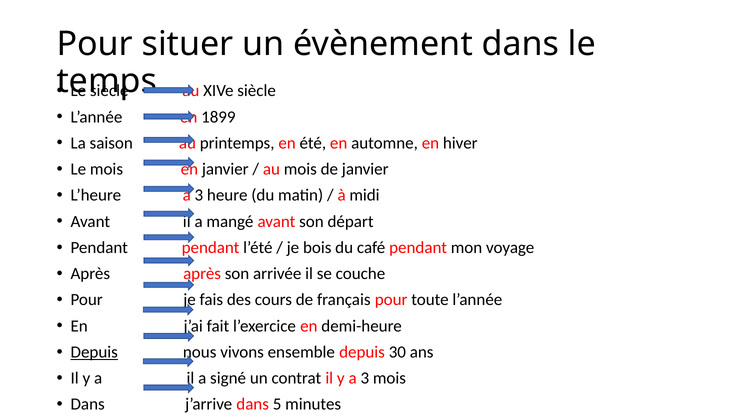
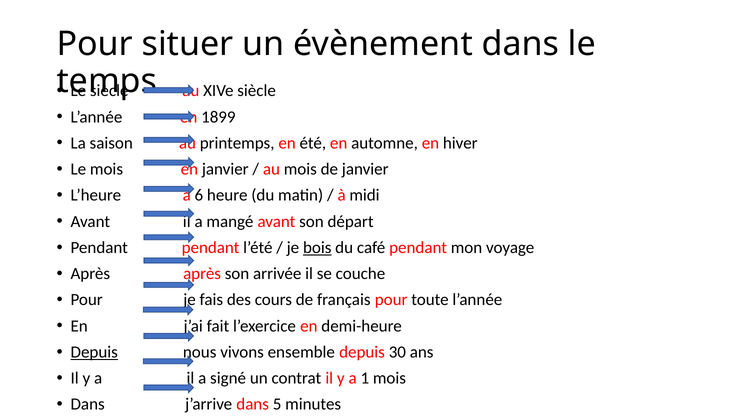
3 at (199, 195): 3 -> 6
bois underline: none -> present
a 3: 3 -> 1
